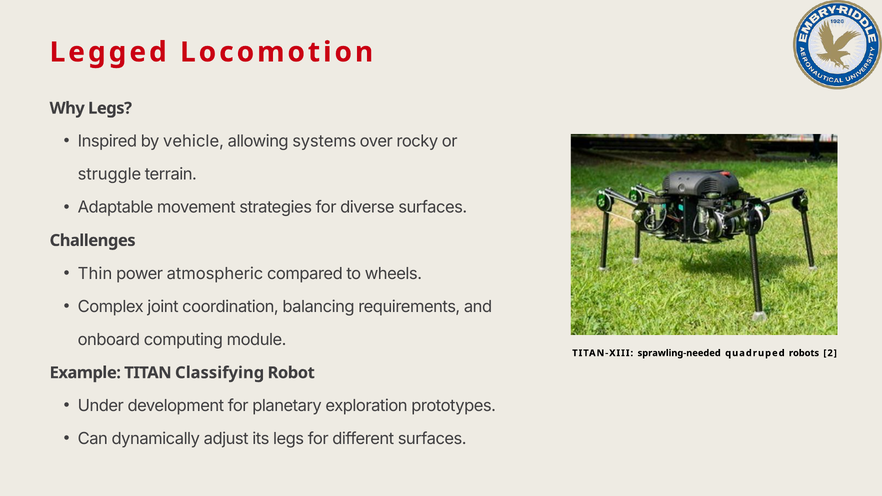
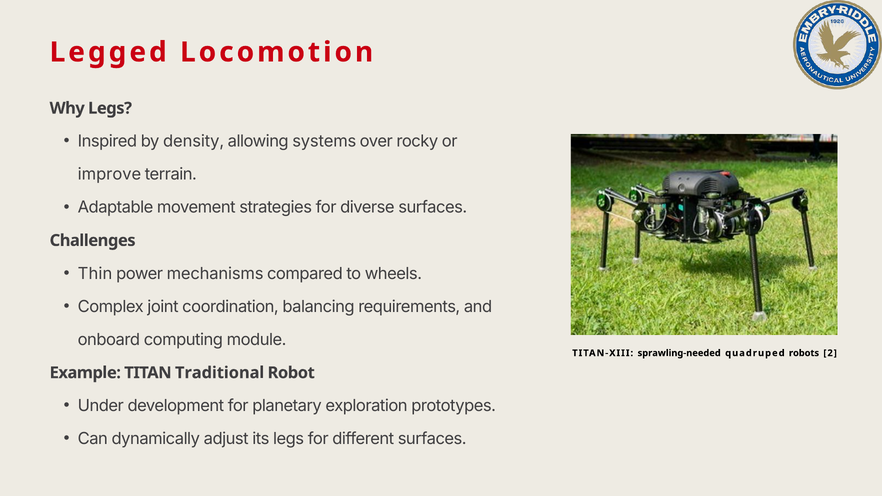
vehicle: vehicle -> density
struggle: struggle -> improve
atmospheric: atmospheric -> mechanisms
Classifying: Classifying -> Traditional
